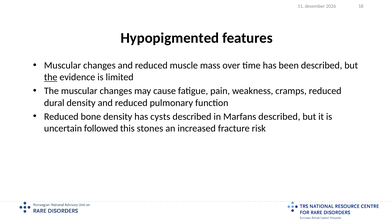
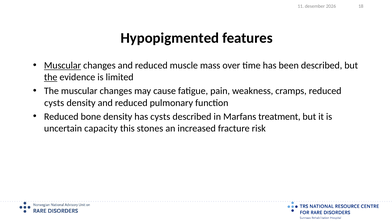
Muscular at (63, 65) underline: none -> present
dural at (54, 103): dural -> cysts
Marfans described: described -> treatment
followed: followed -> capacity
